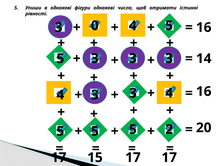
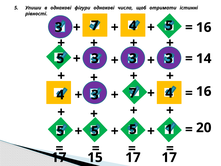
0 at (95, 26): 0 -> 7
4 3 3: 3 -> 7
2: 2 -> 1
